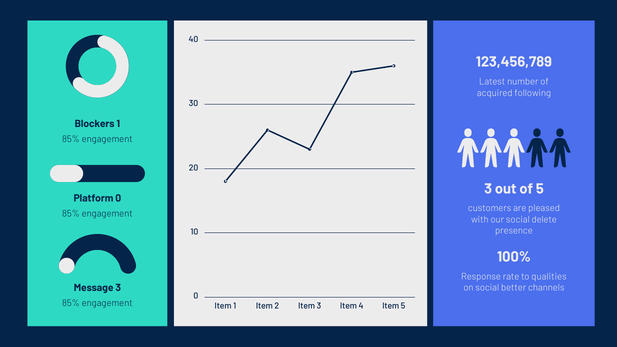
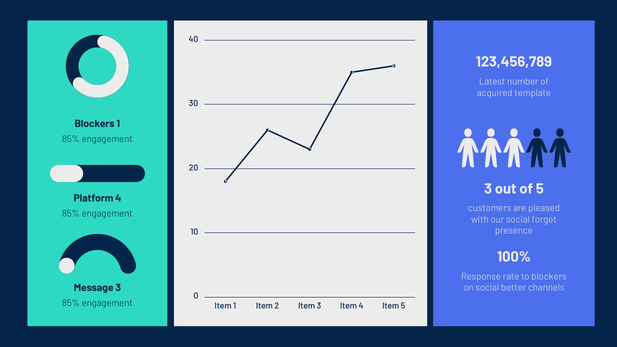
following: following -> template
Platform 0: 0 -> 4
delete: delete -> forget
to qualities: qualities -> blockers
